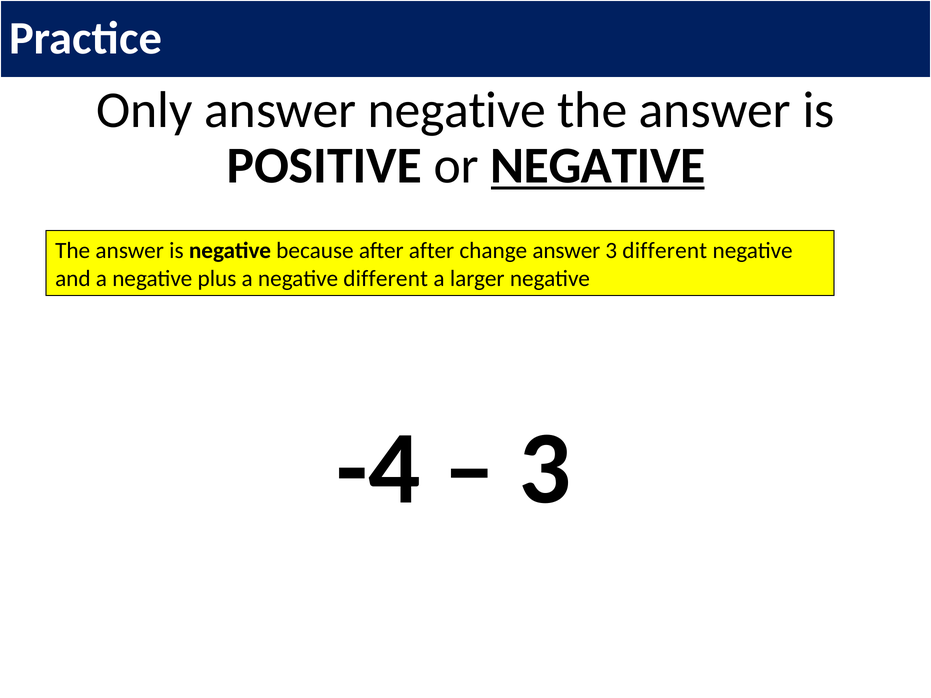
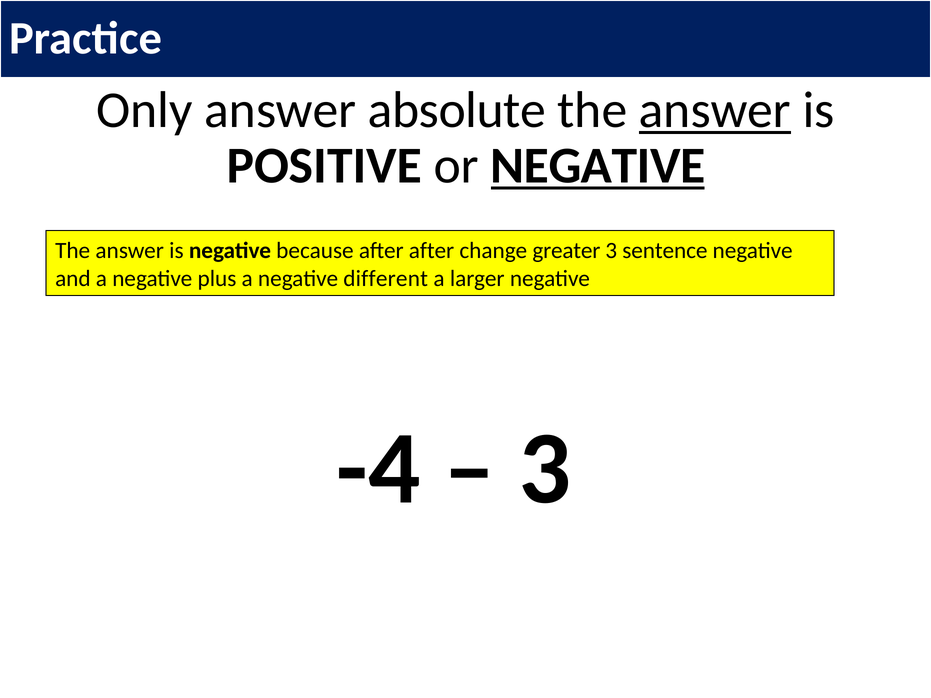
answer negative: negative -> absolute
answer at (715, 110) underline: none -> present
change answer: answer -> greater
3 different: different -> sentence
